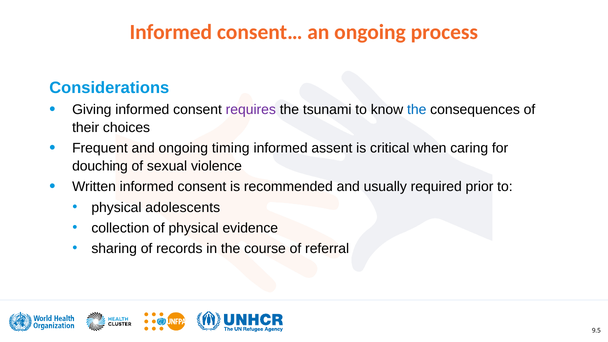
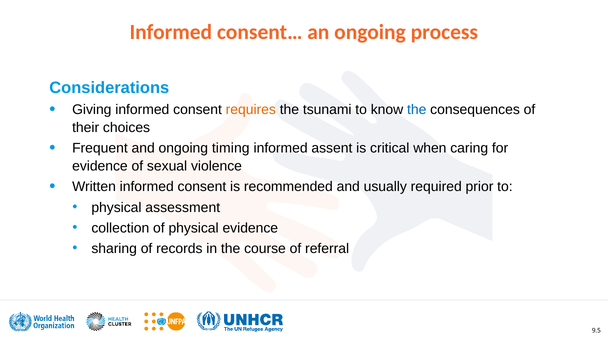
requires colour: purple -> orange
douching at (100, 166): douching -> evidence
adolescents: adolescents -> assessment
